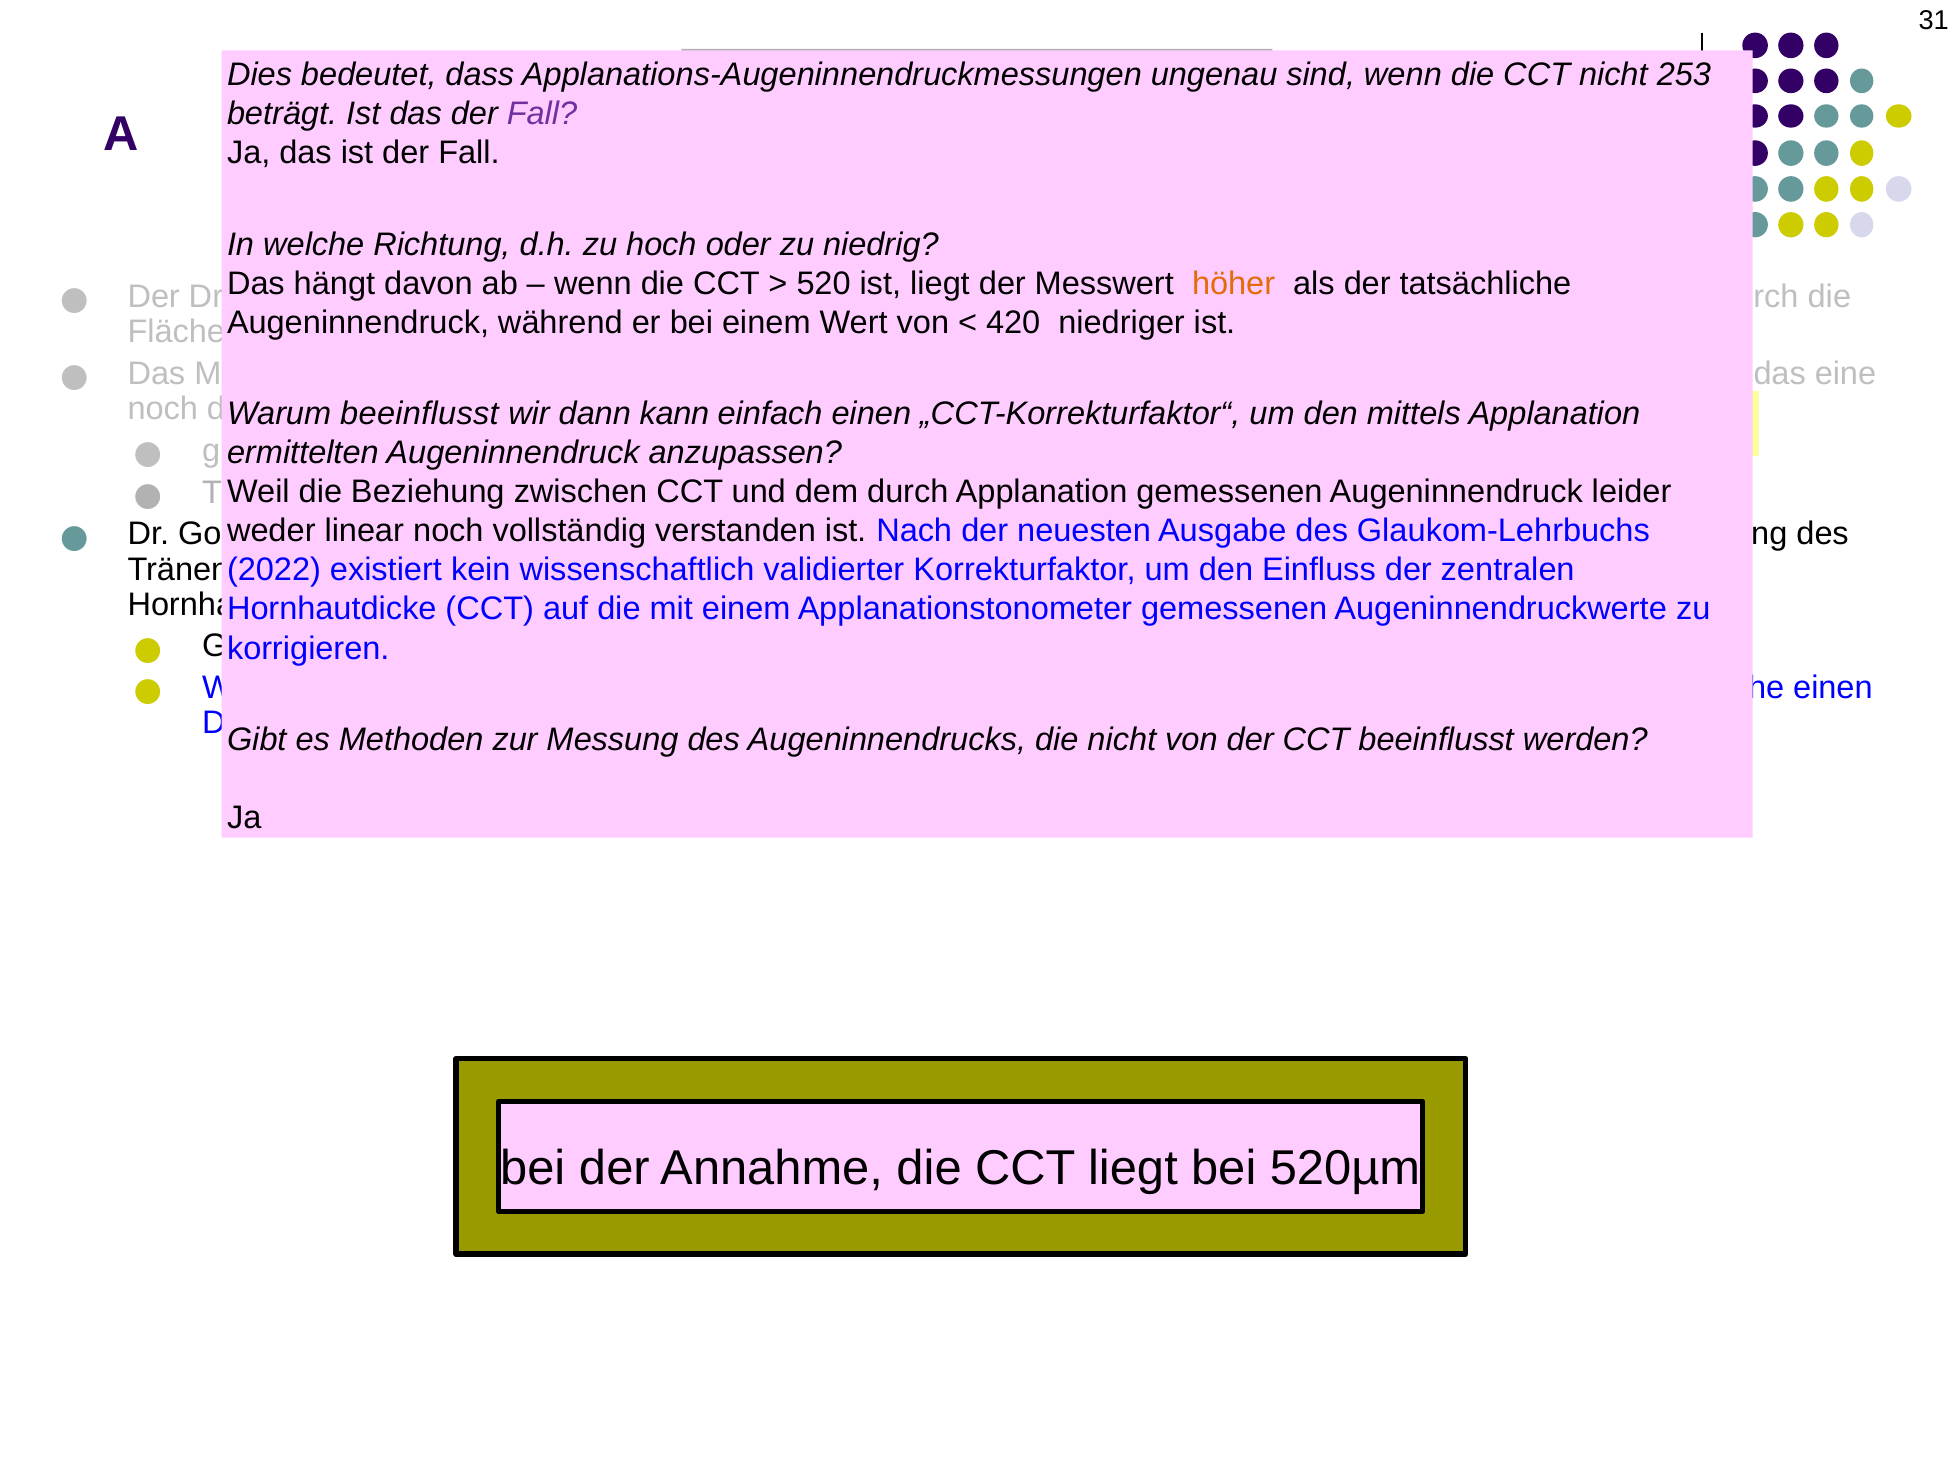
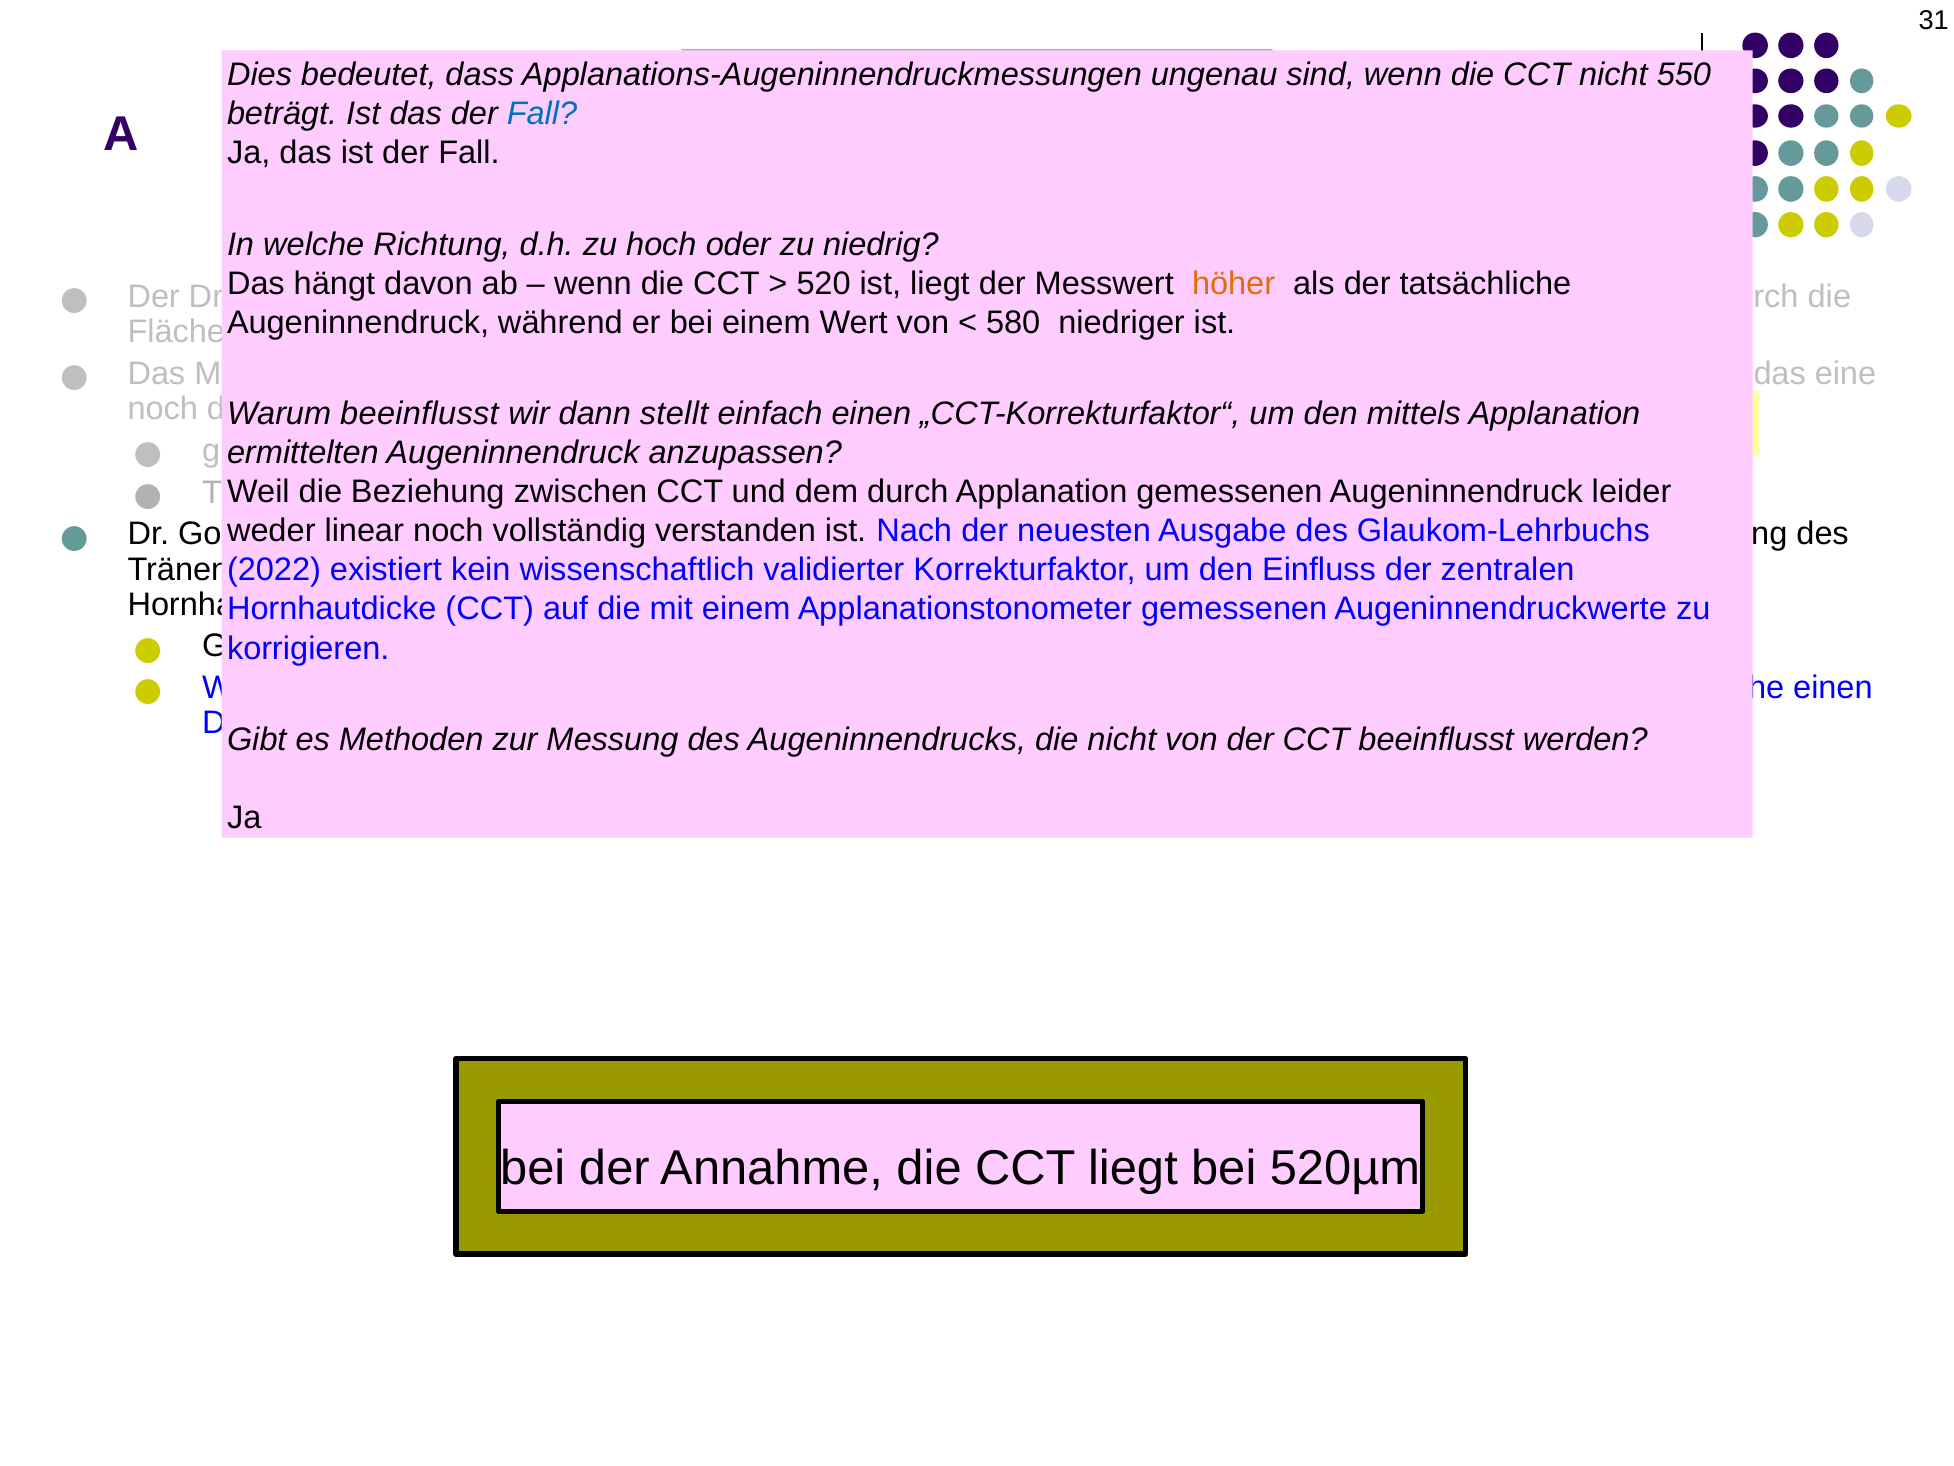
253: 253 -> 550
Fall at (542, 114) colour: purple -> blue
420: 420 -> 580
kann: kann -> stellt
